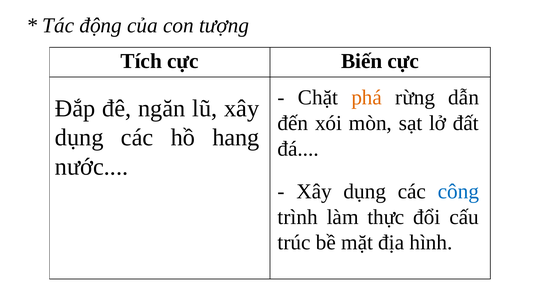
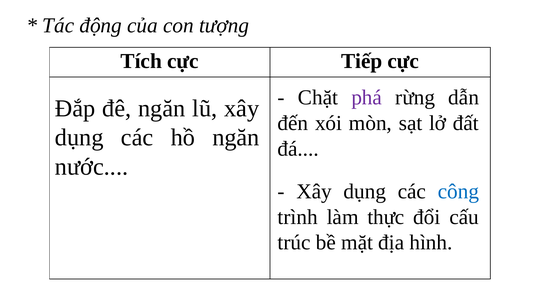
Biến: Biến -> Tiếp
phá colour: orange -> purple
hồ hang: hang -> ngăn
